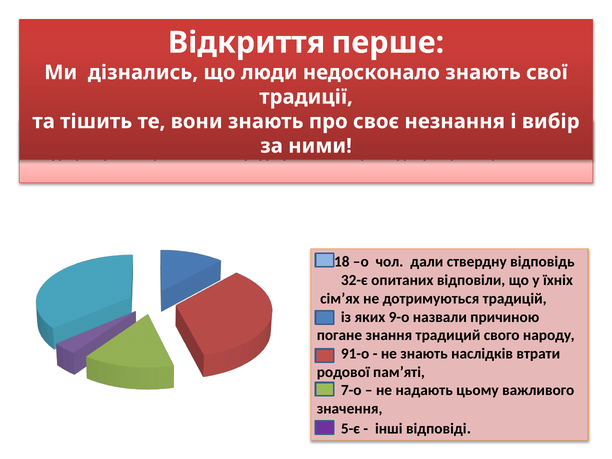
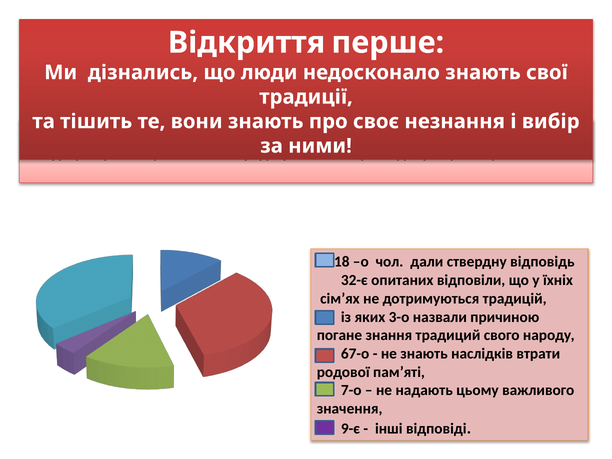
9-о: 9-о -> 3-о
91-о: 91-о -> 67-о
5-є: 5-є -> 9-є
